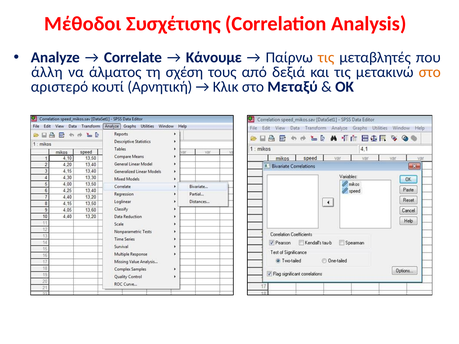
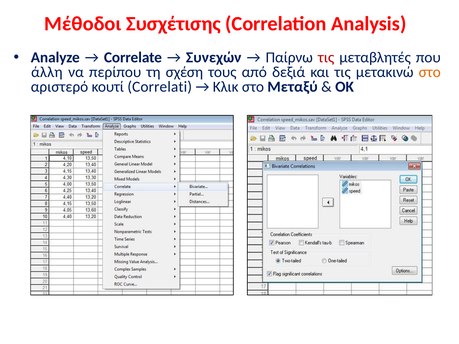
Κάνουμε: Κάνουμε -> Συνεχών
τις at (326, 58) colour: orange -> red
άλματος: άλματος -> περίπου
Αρνητική: Αρνητική -> Correlati
